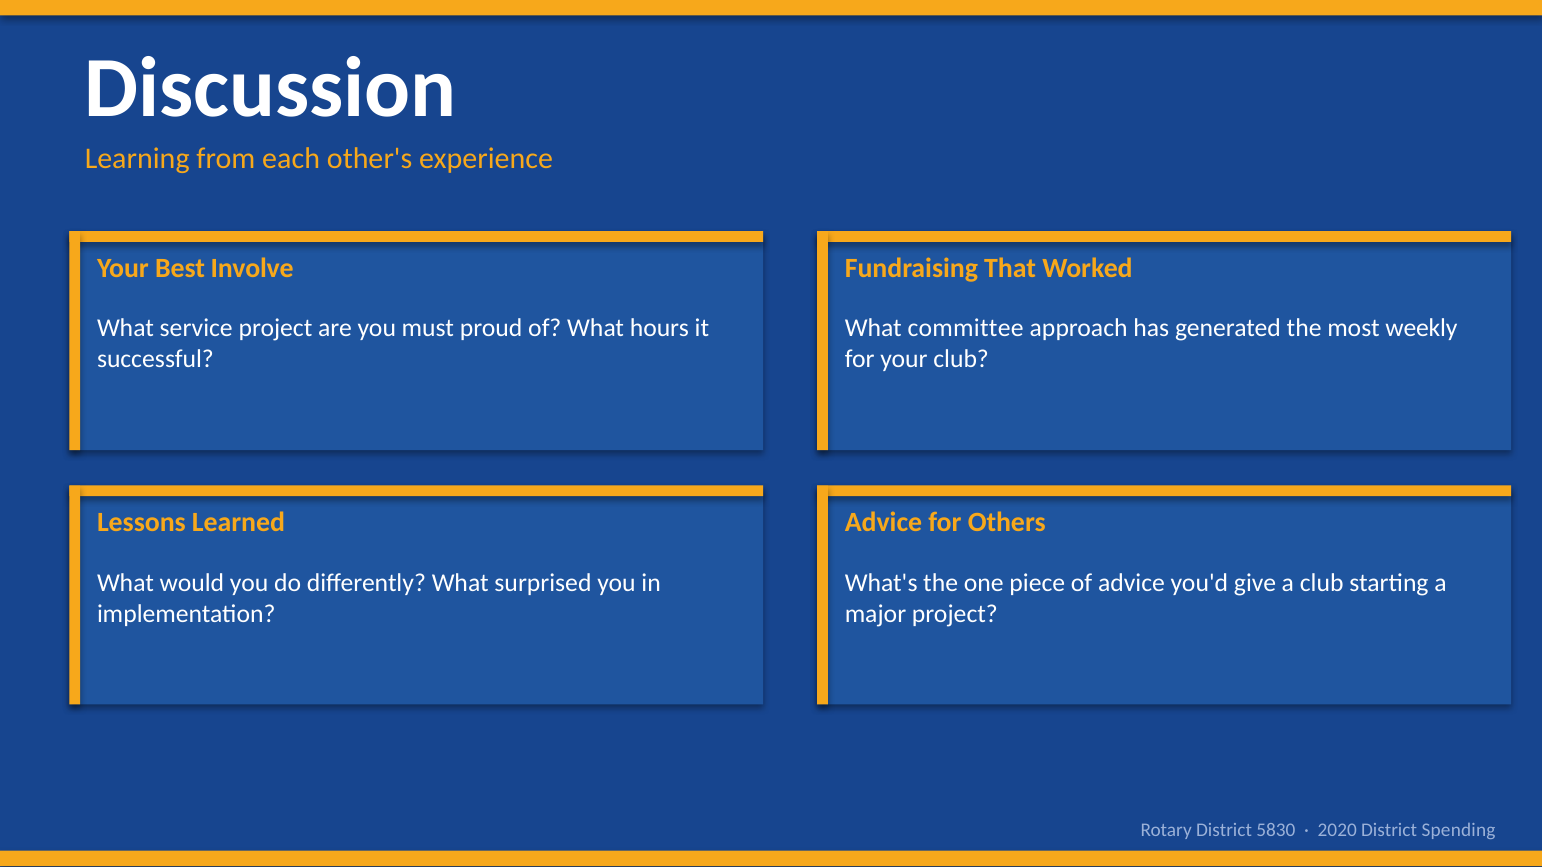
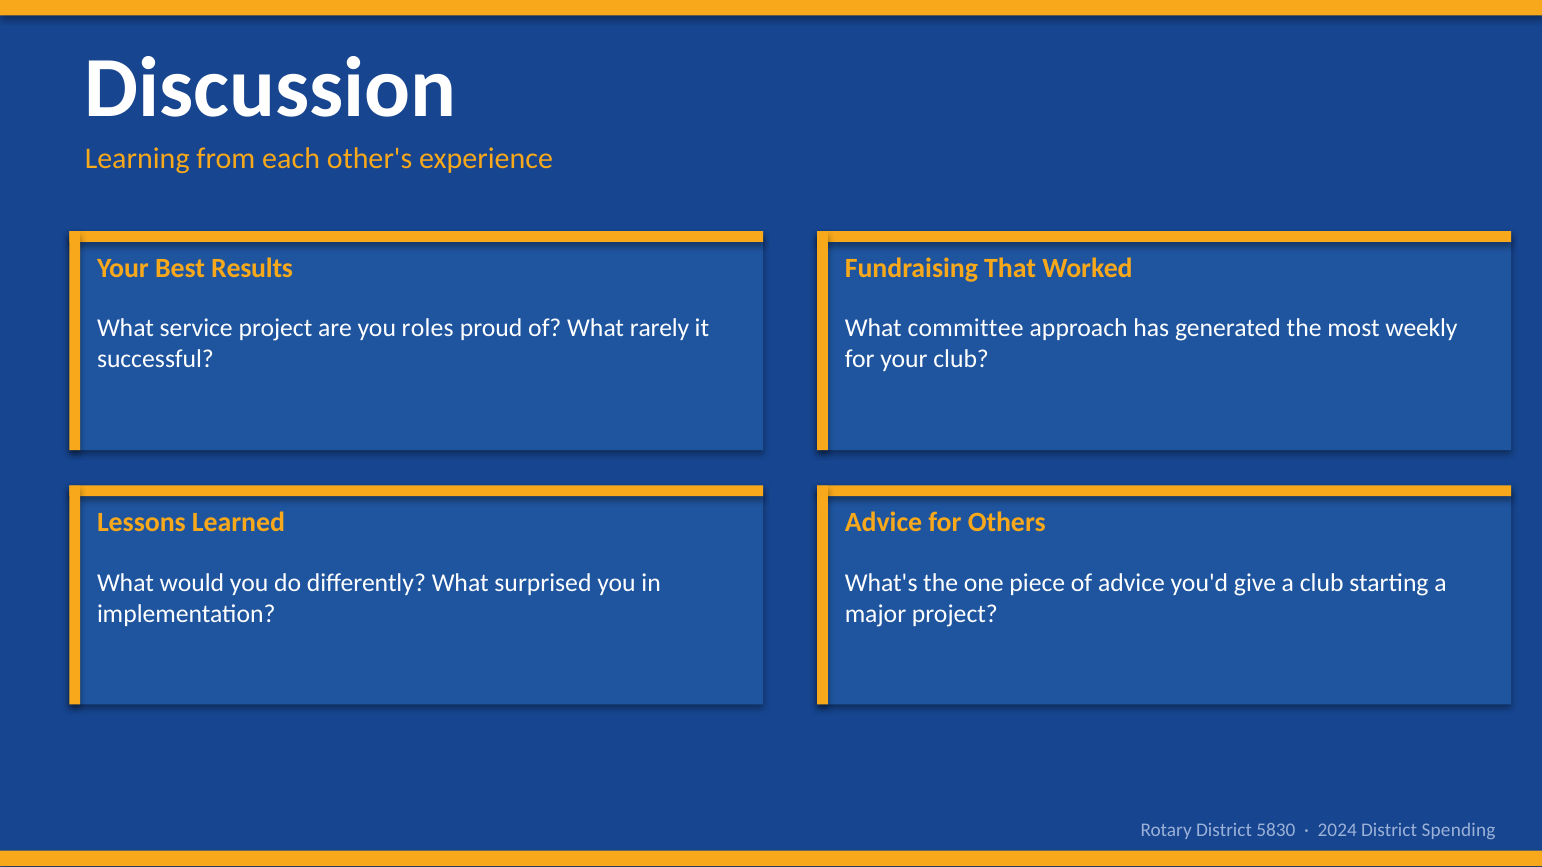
Involve: Involve -> Results
must: must -> roles
hours: hours -> rarely
2020: 2020 -> 2024
